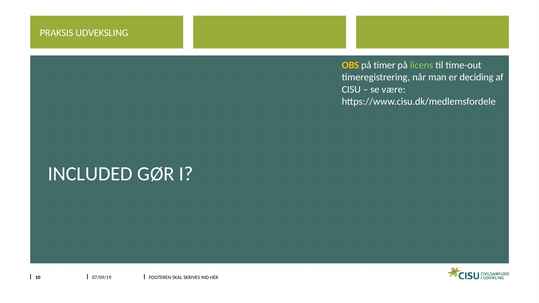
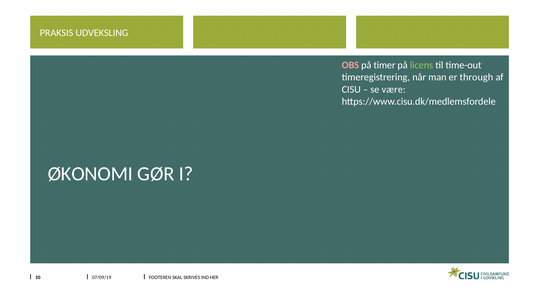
OBS colour: yellow -> pink
deciding: deciding -> through
INCLUDED: INCLUDED -> ØKONOMI
